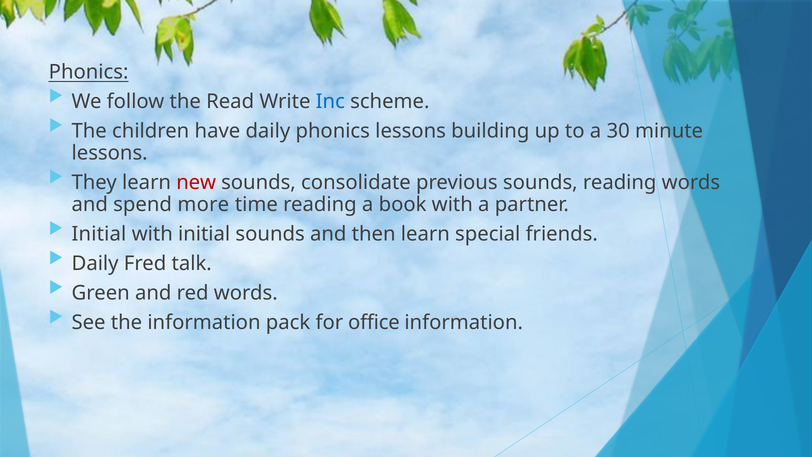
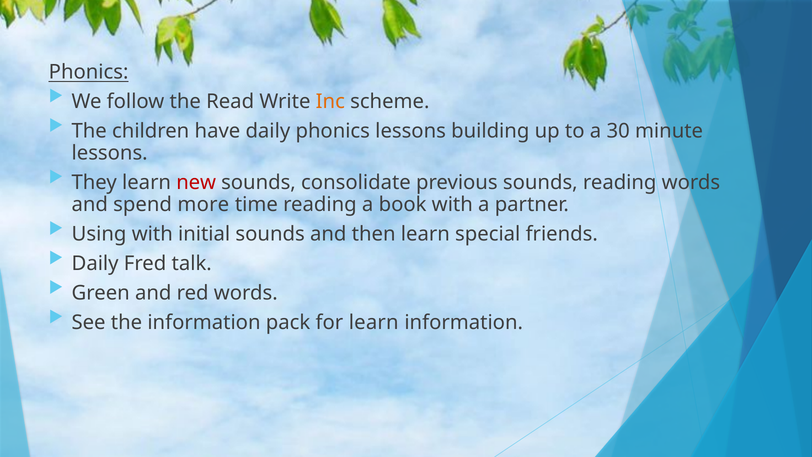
Inc colour: blue -> orange
Initial at (99, 234): Initial -> Using
for office: office -> learn
